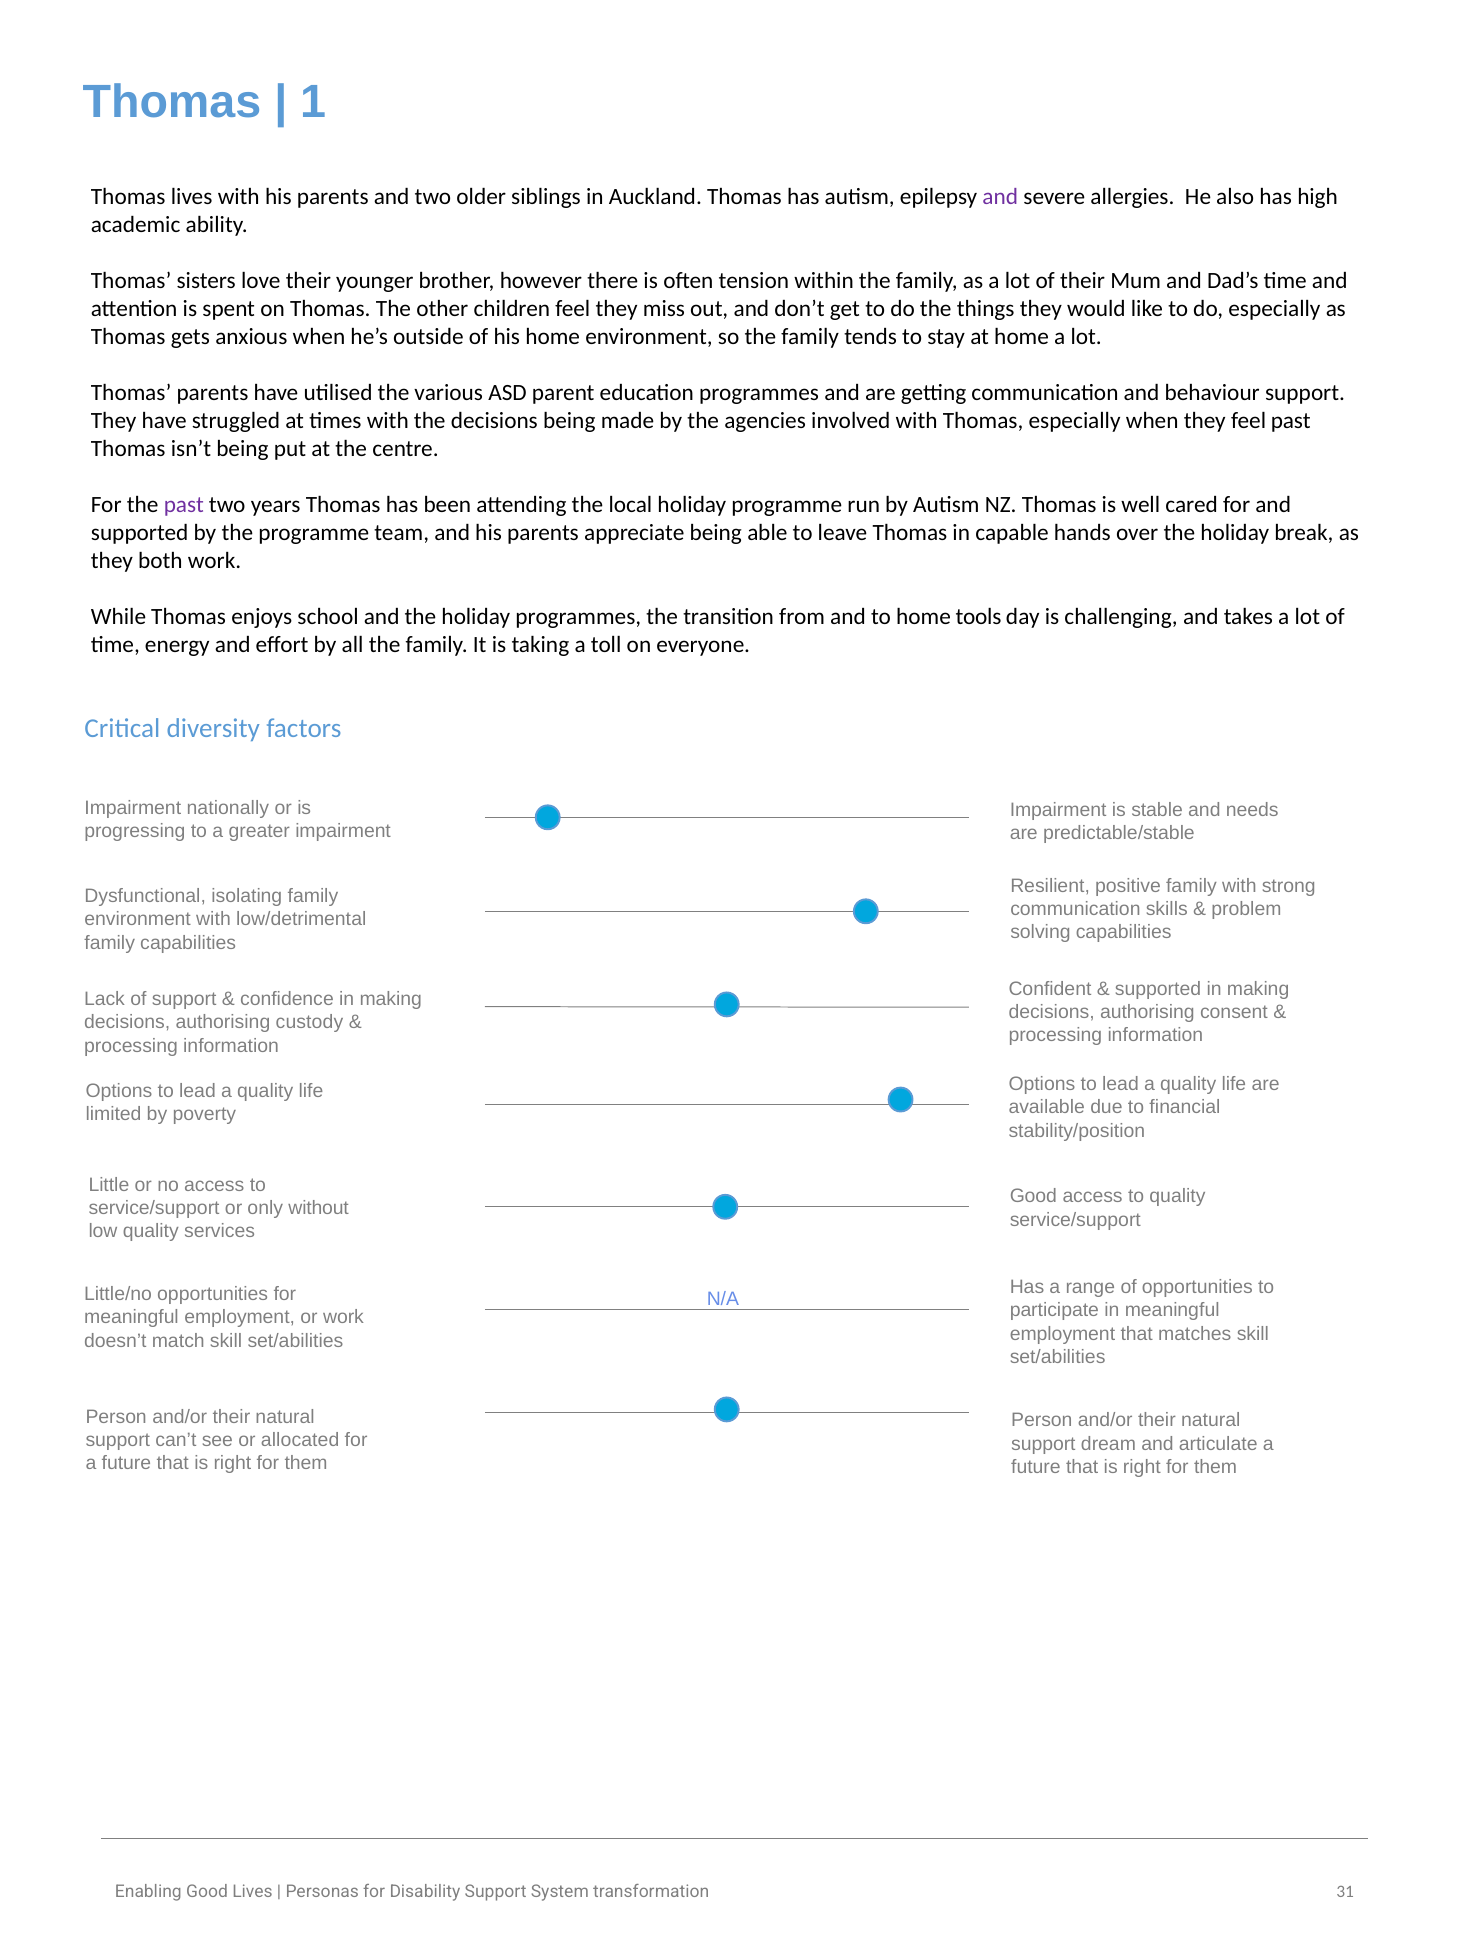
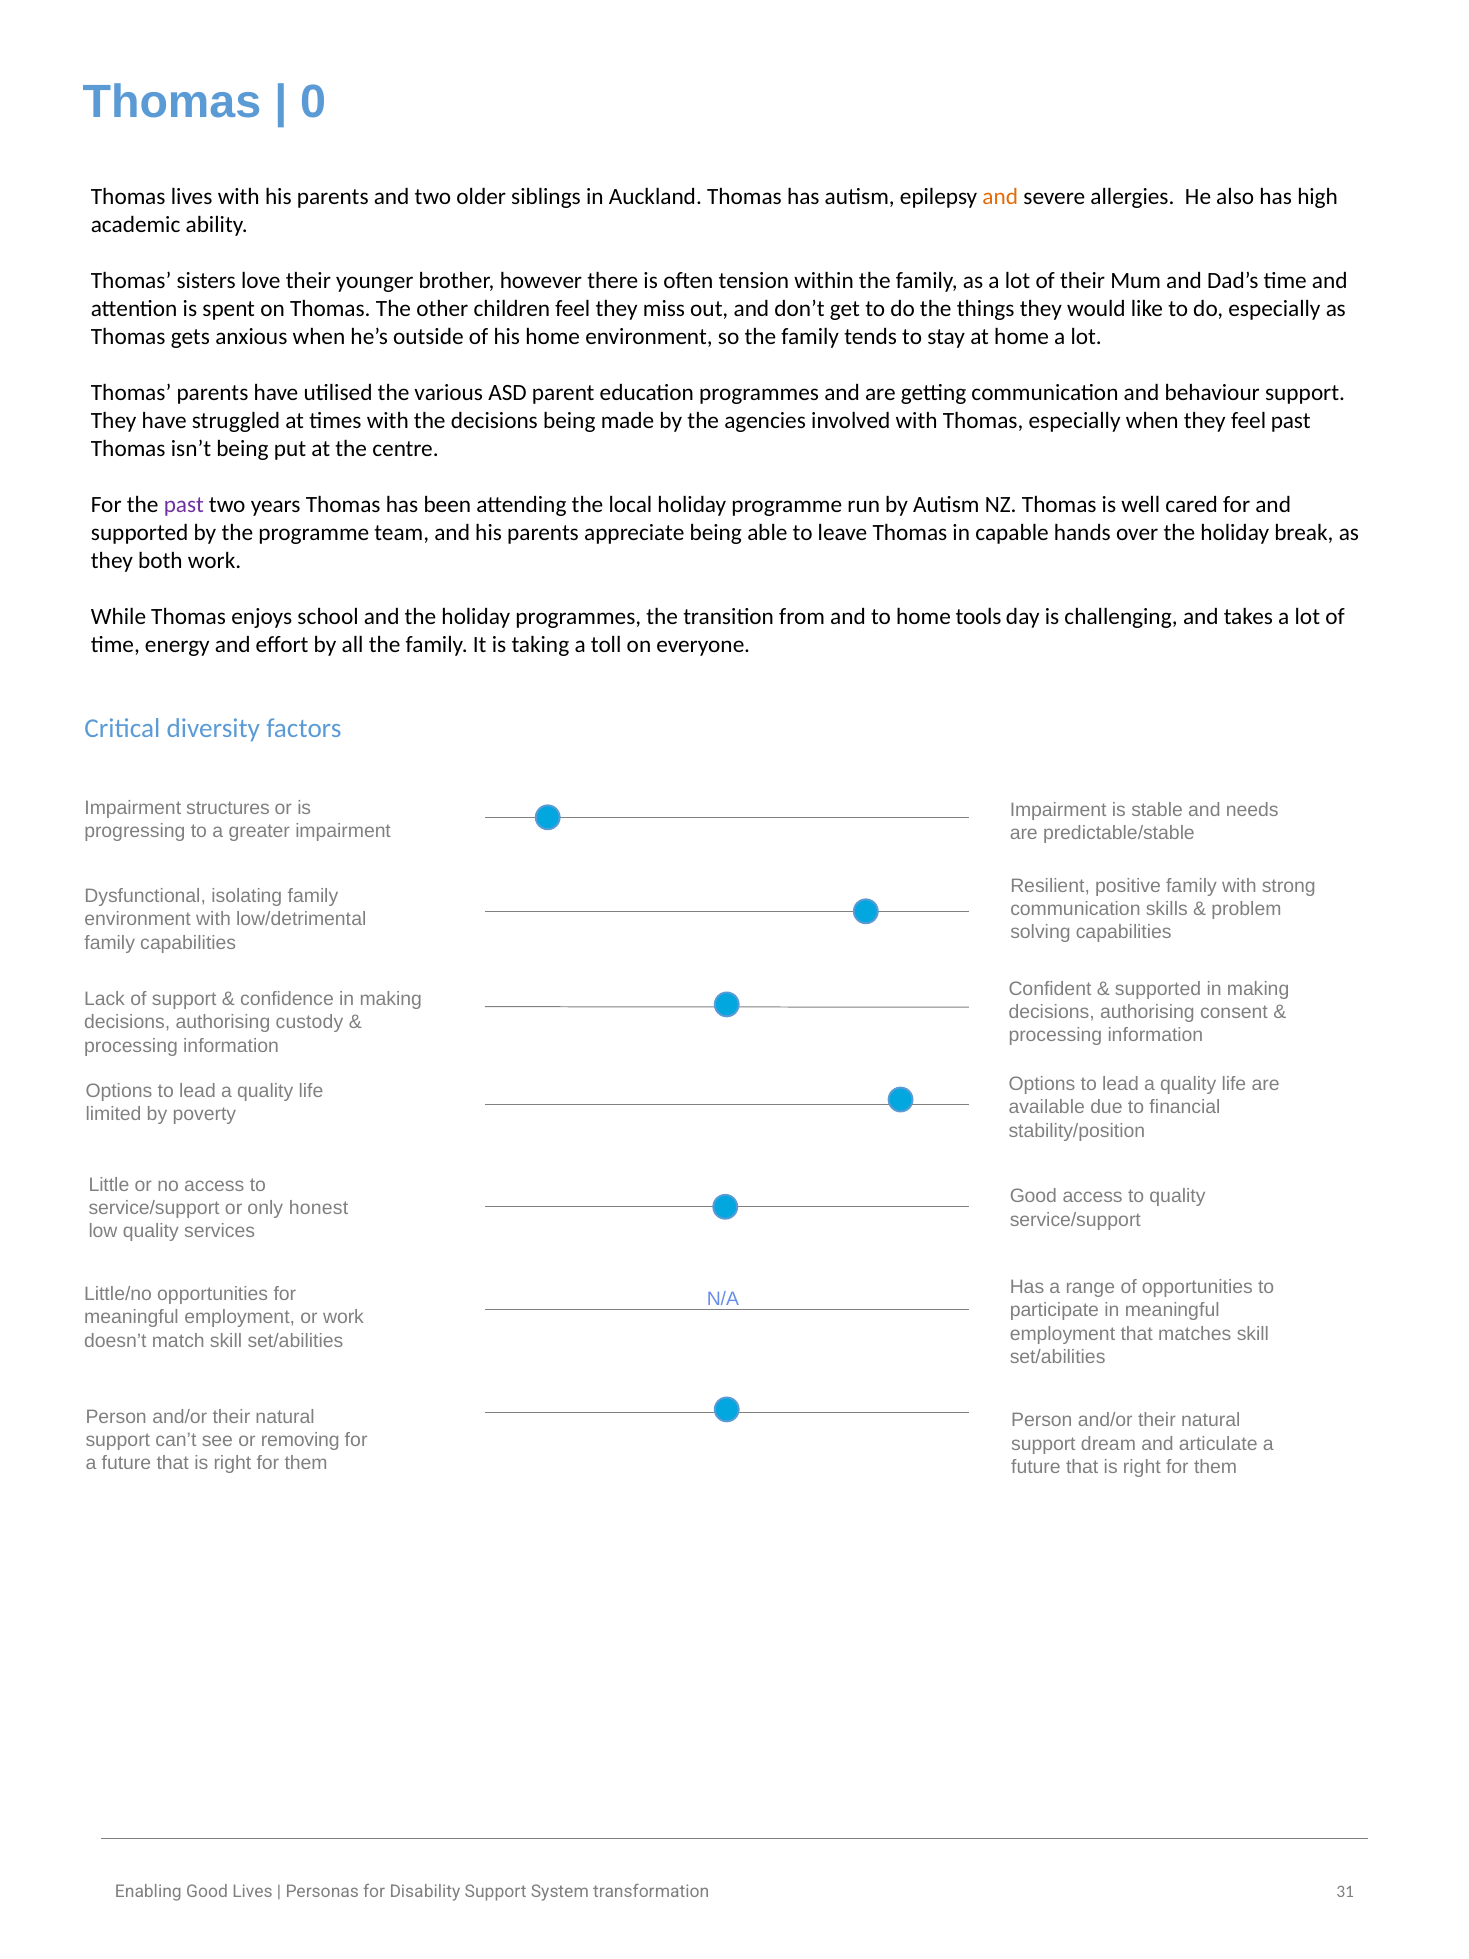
1: 1 -> 0
and at (1000, 197) colour: purple -> orange
nationally: nationally -> structures
without: without -> honest
allocated: allocated -> removing
